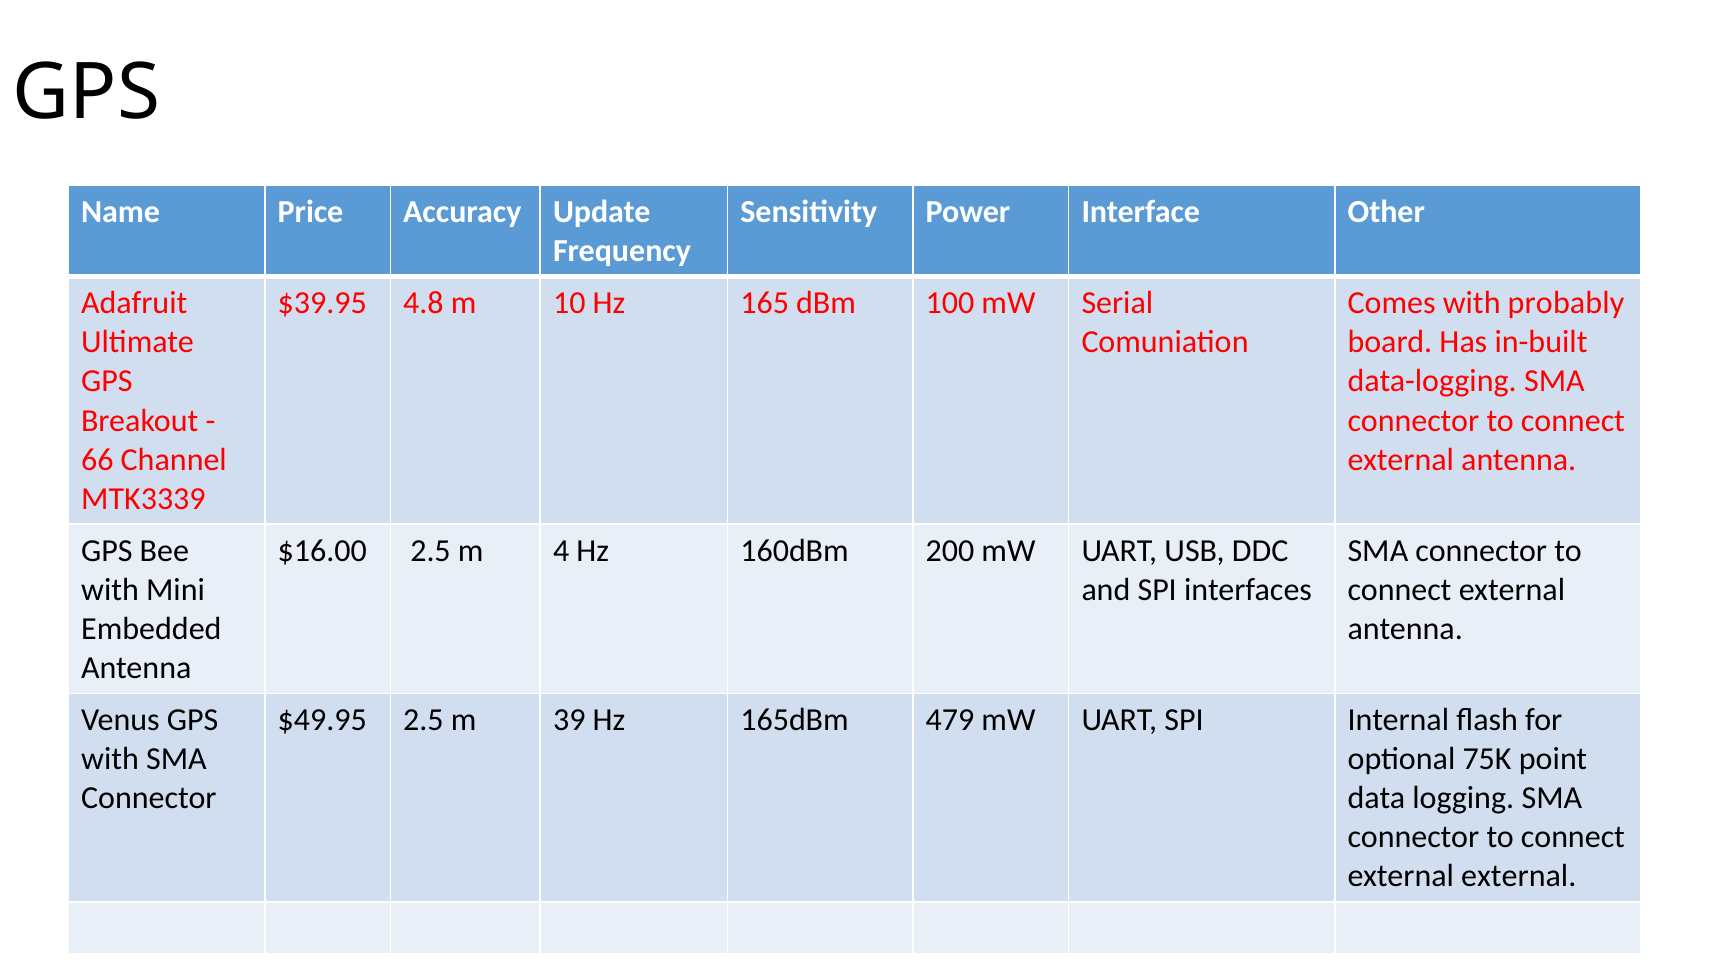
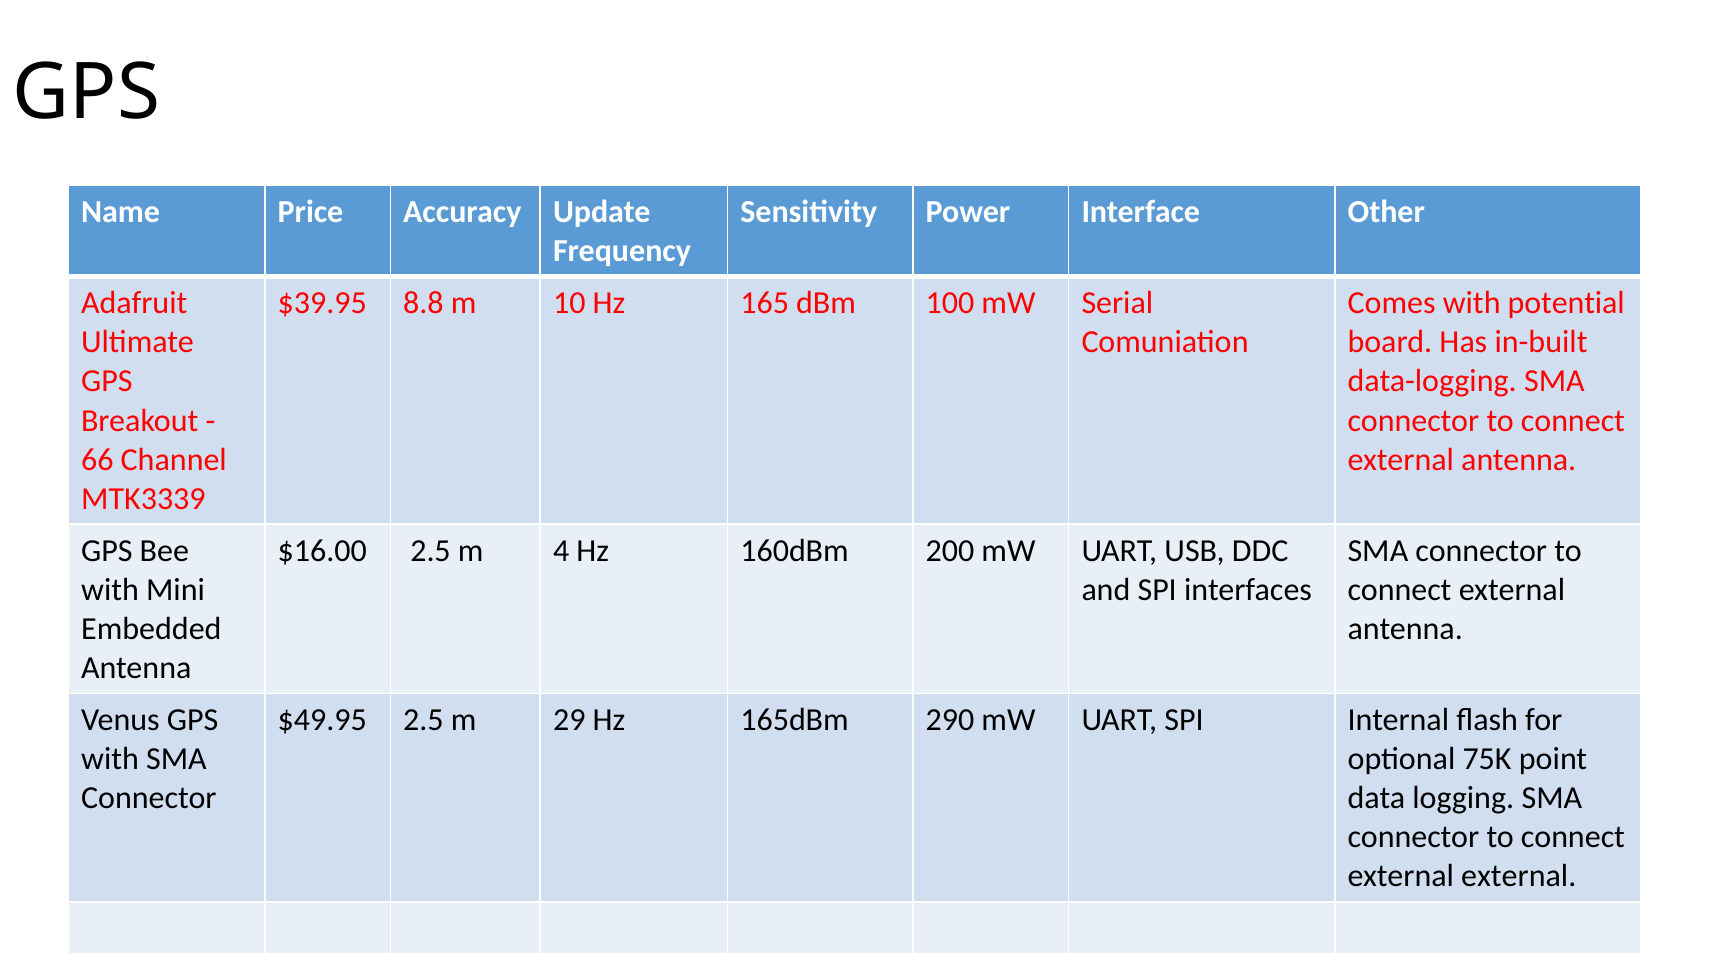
4.8: 4.8 -> 8.8
probably: probably -> potential
39: 39 -> 29
479: 479 -> 290
